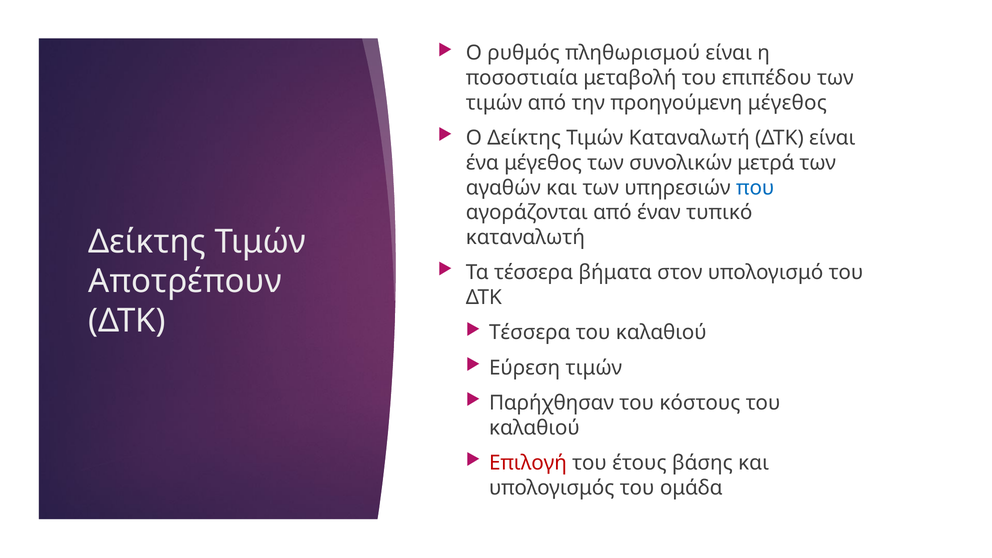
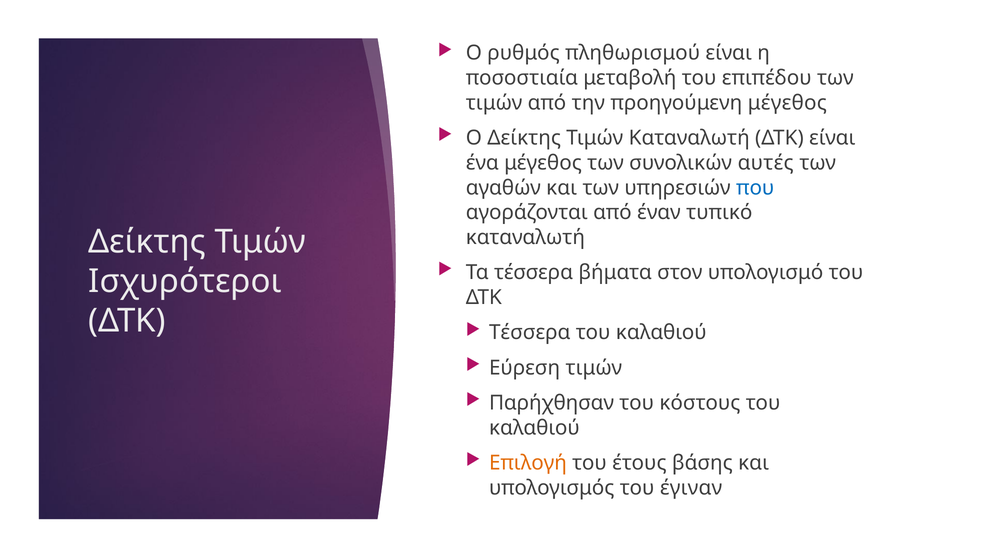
μετρά: μετρά -> αυτές
Αποτρέπουν: Αποτρέπουν -> Ισχυρότεροι
Επιλογή colour: red -> orange
ομάδα: ομάδα -> έγιναν
